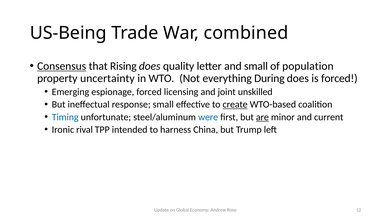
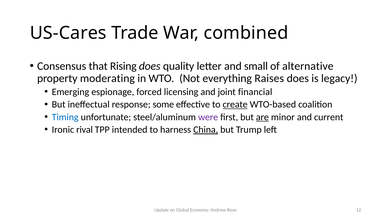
US-Being: US-Being -> US-Cares
Consensus underline: present -> none
population: population -> alternative
uncertainty: uncertainty -> moderating
During: During -> Raises
is forced: forced -> legacy
unskilled: unskilled -> financial
response small: small -> some
were colour: blue -> purple
China underline: none -> present
